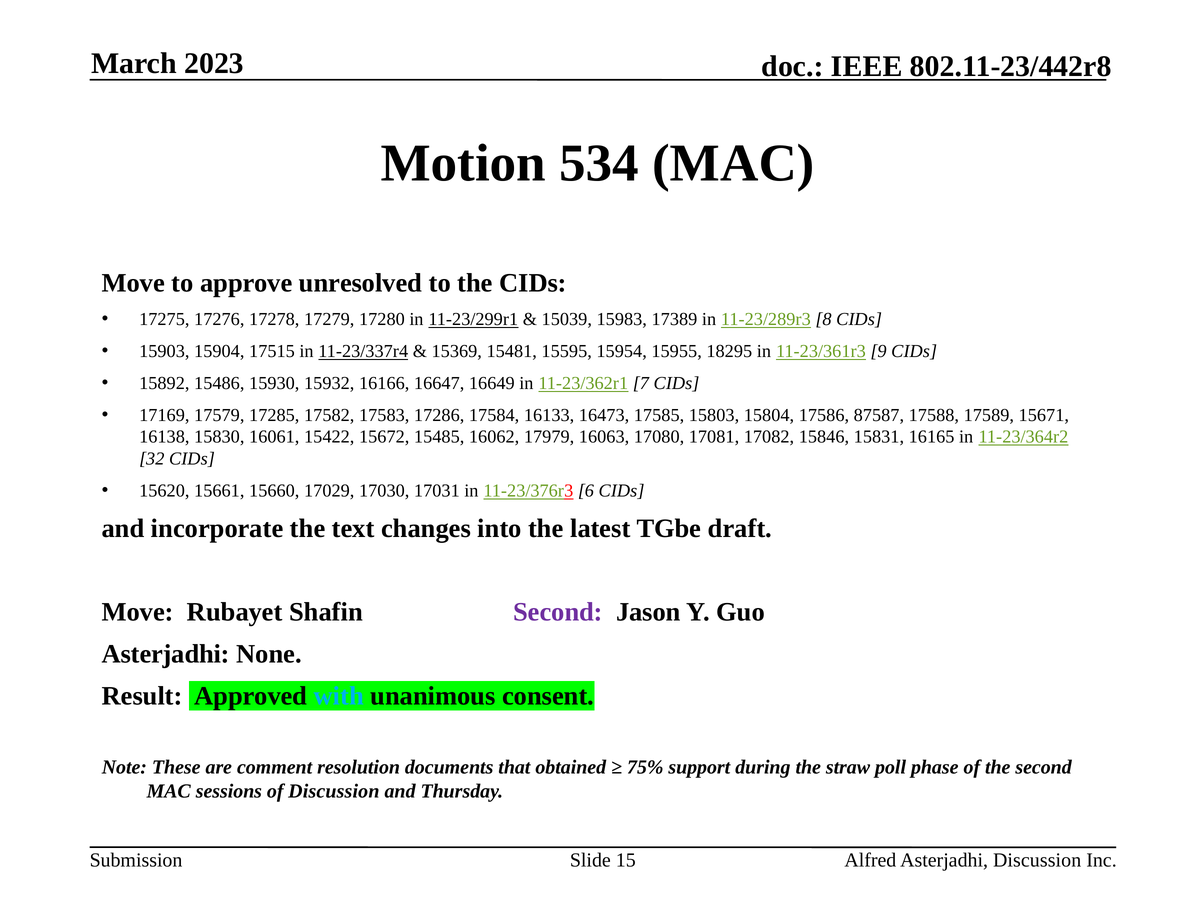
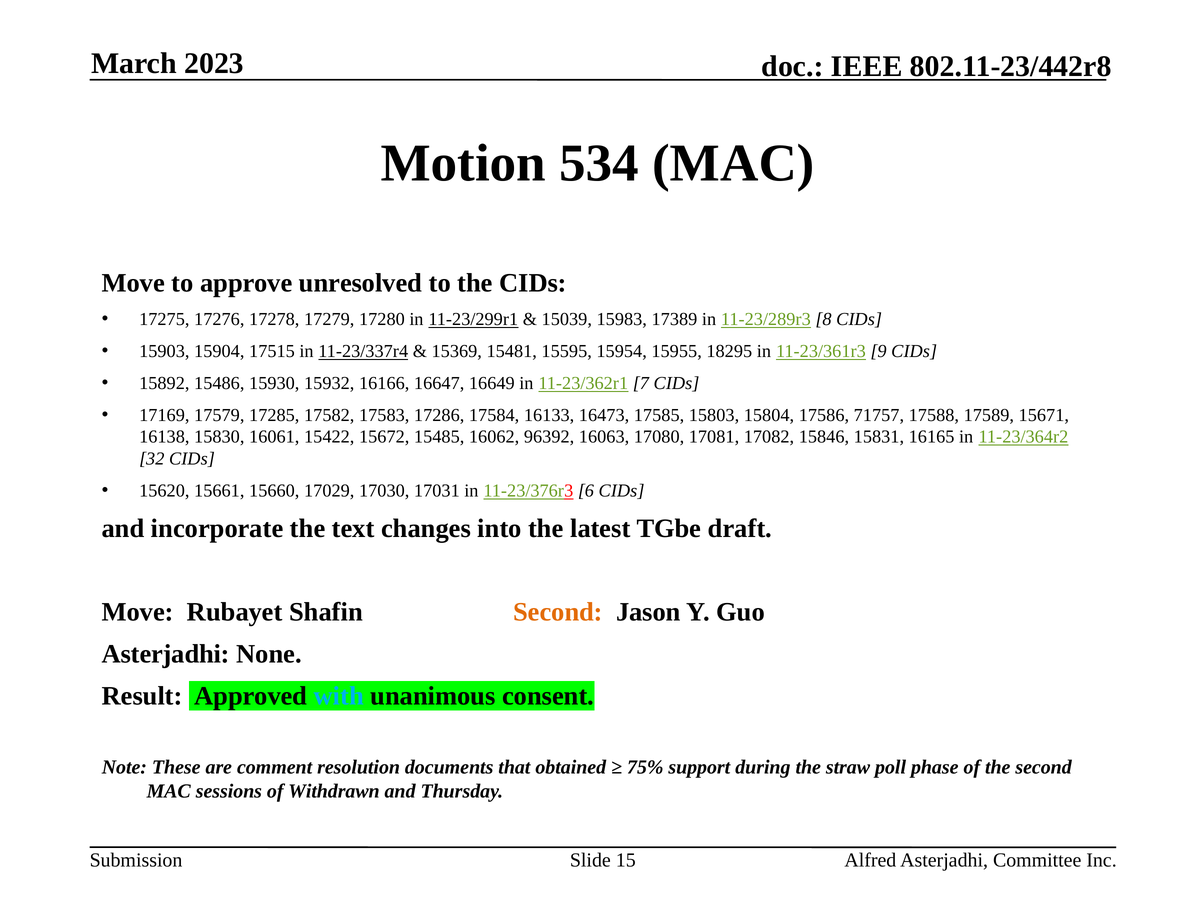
87587: 87587 -> 71757
17979: 17979 -> 96392
Second at (558, 612) colour: purple -> orange
of Discussion: Discussion -> Withdrawn
Asterjadhi Discussion: Discussion -> Committee
